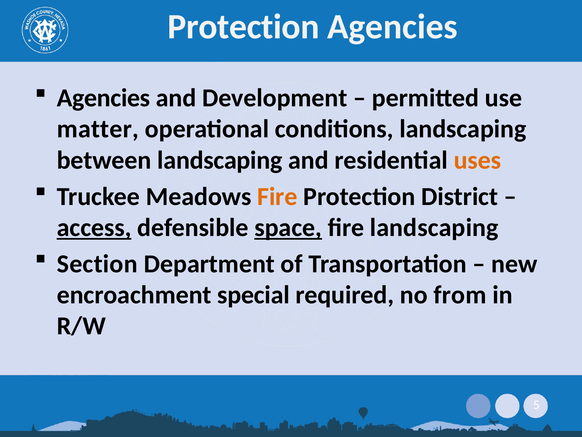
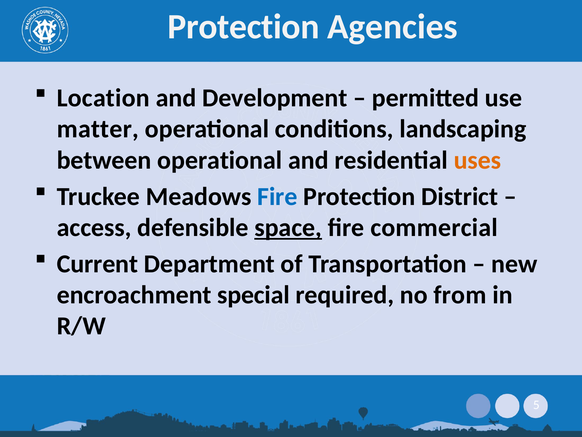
Agencies at (103, 98): Agencies -> Location
between landscaping: landscaping -> operational
Fire at (277, 196) colour: orange -> blue
access underline: present -> none
fire landscaping: landscaping -> commercial
Section: Section -> Current
